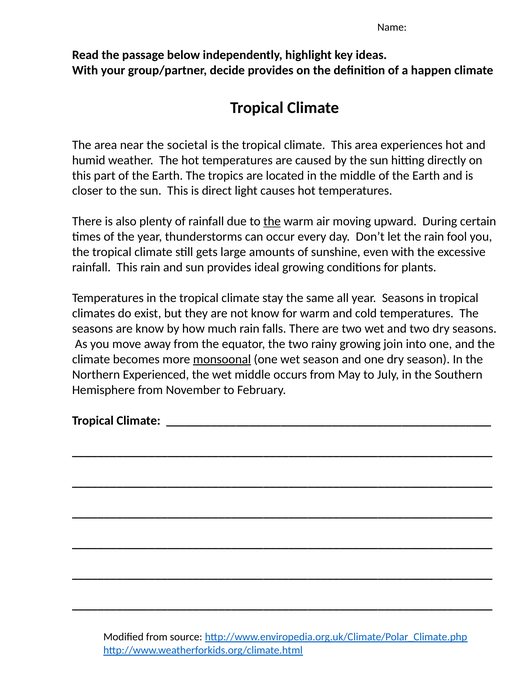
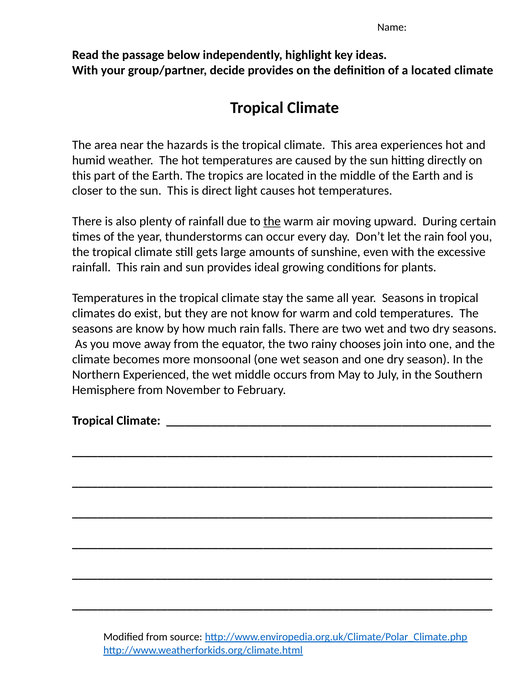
a happen: happen -> located
societal: societal -> hazards
rainy growing: growing -> chooses
monsoonal underline: present -> none
